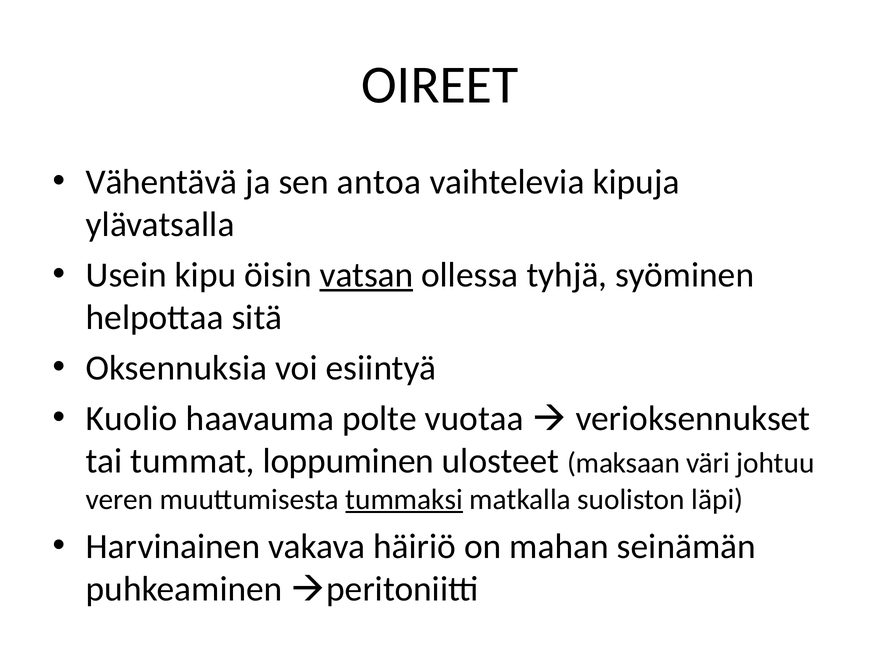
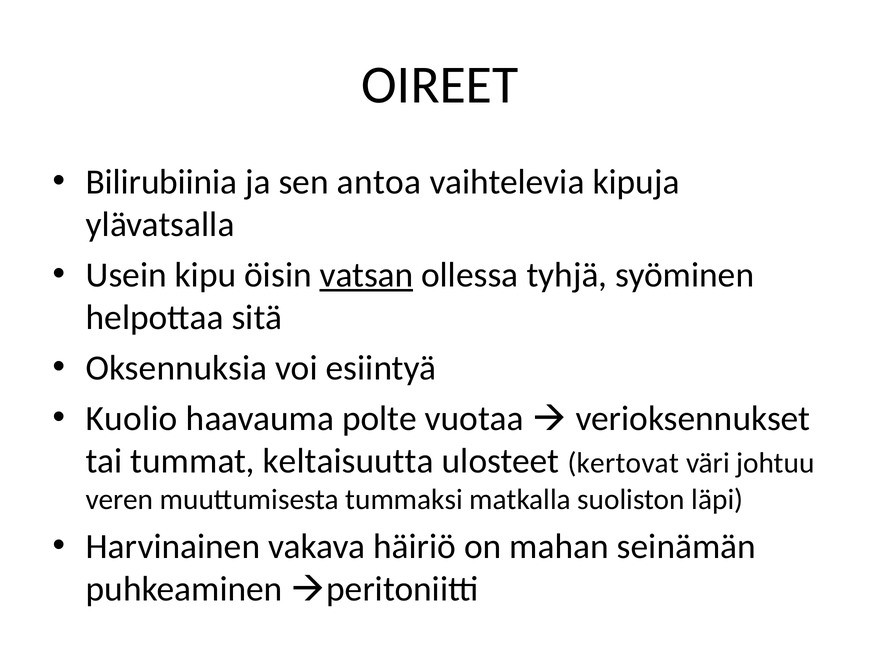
Vähentävä: Vähentävä -> Bilirubiinia
loppuminen: loppuminen -> keltaisuutta
maksaan: maksaan -> kertovat
tummaksi underline: present -> none
